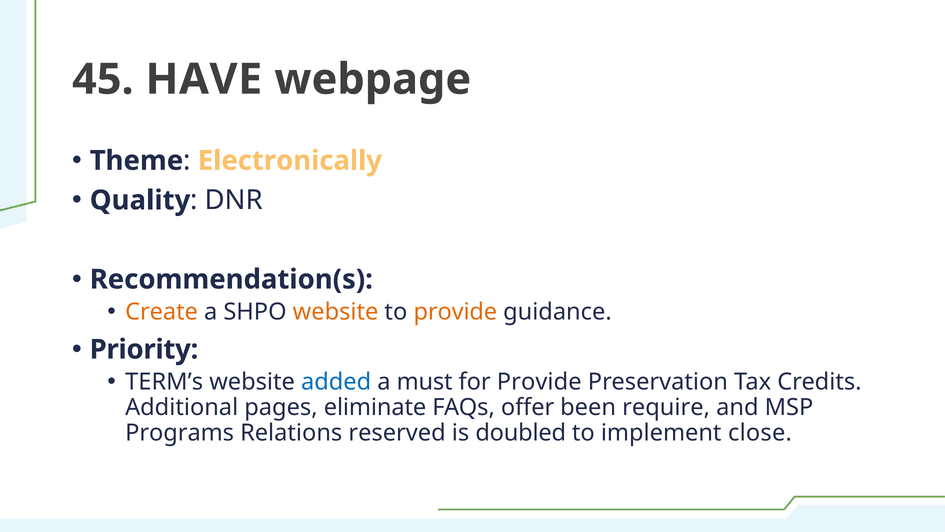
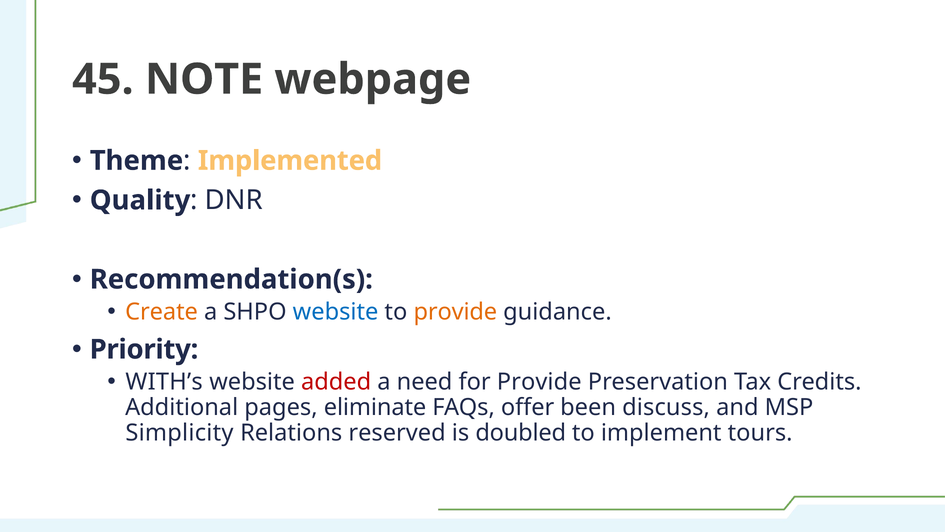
HAVE: HAVE -> NOTE
Electronically: Electronically -> Implemented
website at (336, 312) colour: orange -> blue
TERM’s: TERM’s -> WITH’s
added colour: blue -> red
must: must -> need
require: require -> discuss
Programs: Programs -> Simplicity
close: close -> tours
